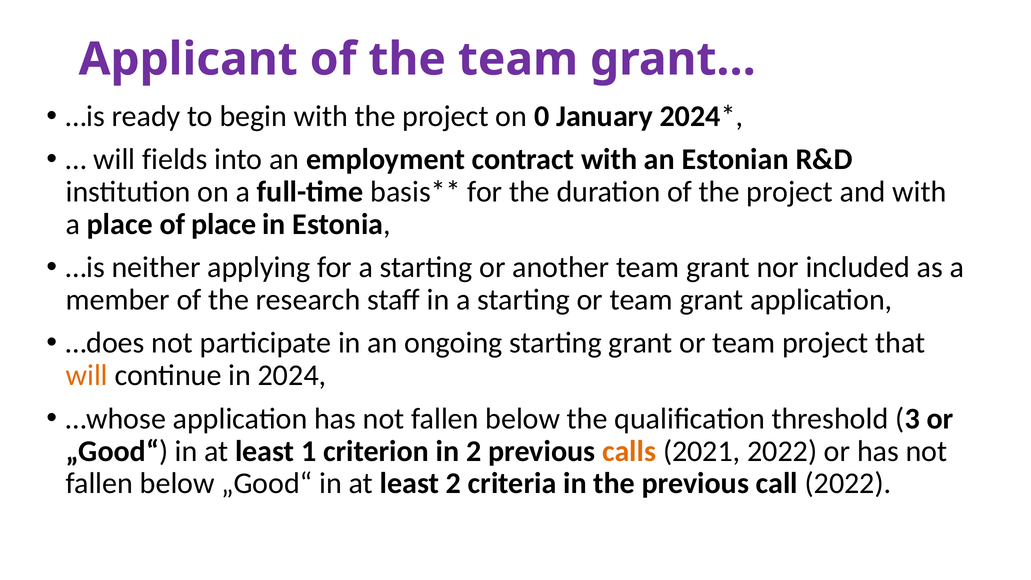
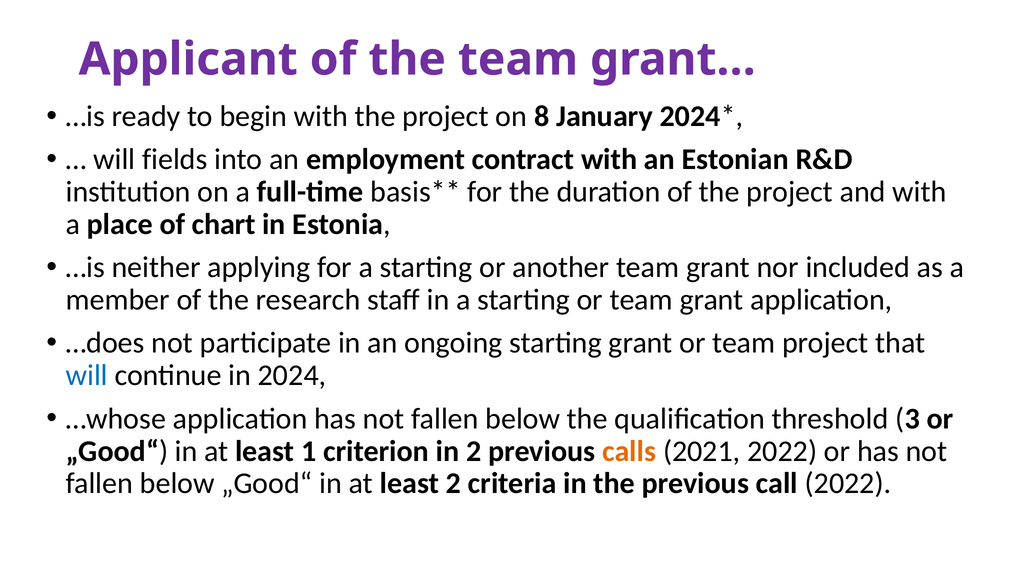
0: 0 -> 8
of place: place -> chart
will at (87, 375) colour: orange -> blue
